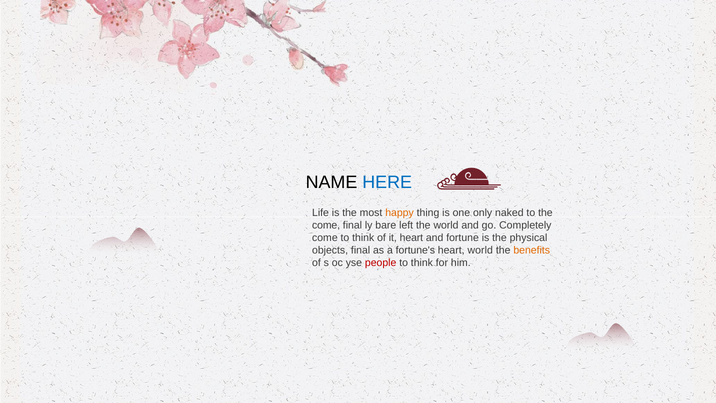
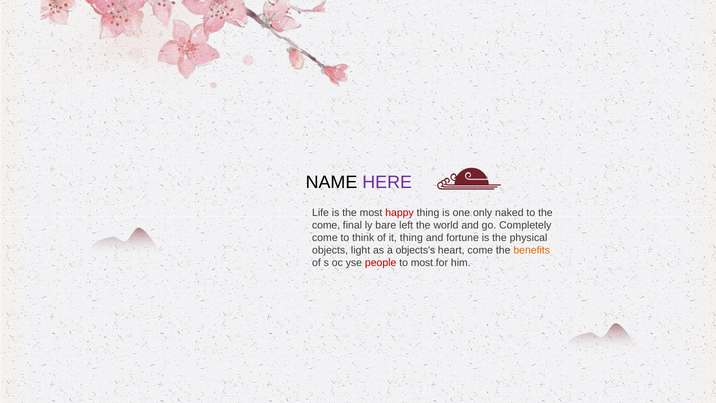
HERE colour: blue -> purple
happy colour: orange -> red
it heart: heart -> thing
objects final: final -> light
fortune's: fortune's -> objects's
heart world: world -> come
think at (422, 263): think -> most
